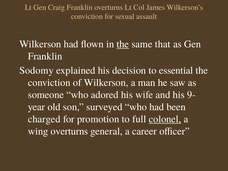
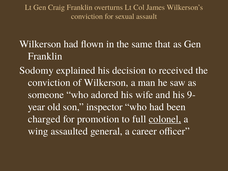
the at (123, 44) underline: present -> none
essential: essential -> received
surveyed: surveyed -> inspector
wing overturns: overturns -> assaulted
